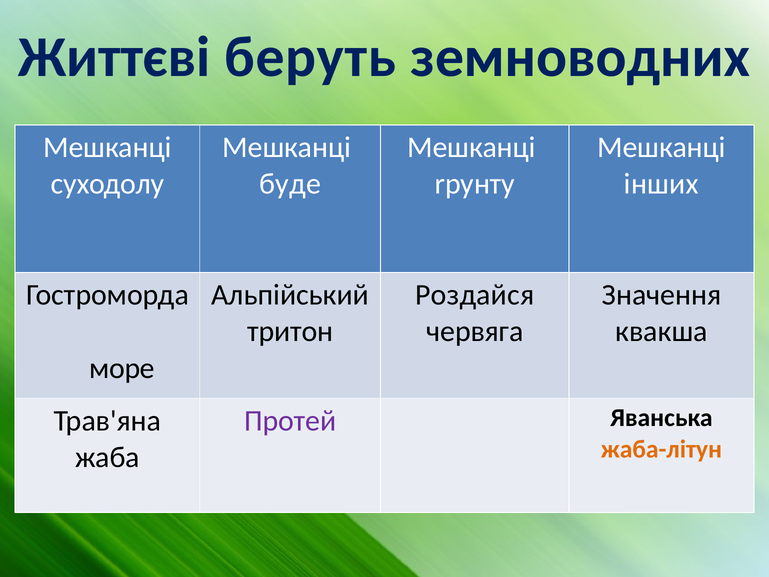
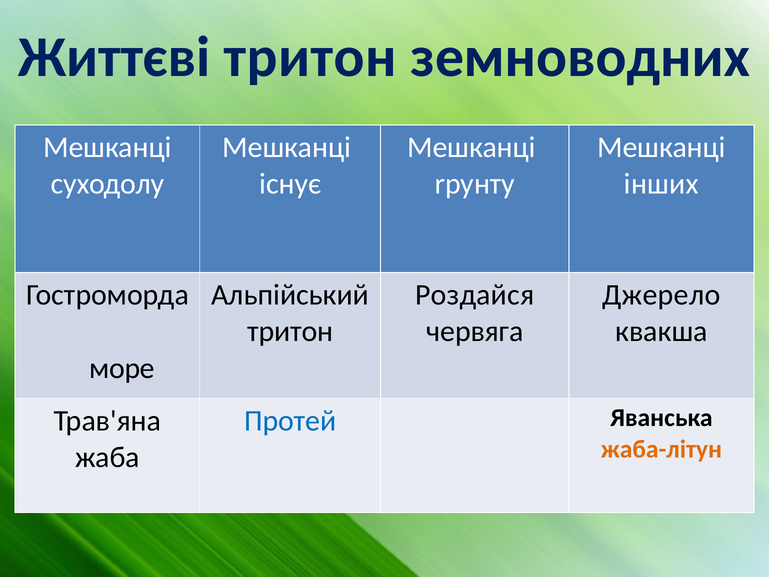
Життєві беруть: беруть -> тритон
буде: буде -> існує
Значення: Значення -> Джерело
Протей colour: purple -> blue
